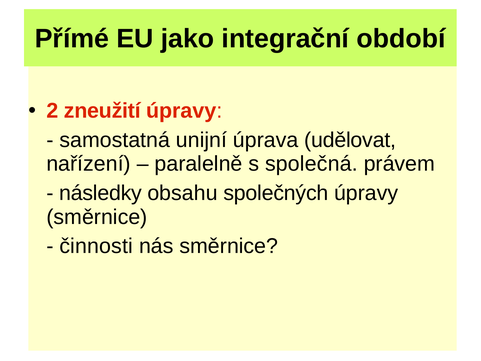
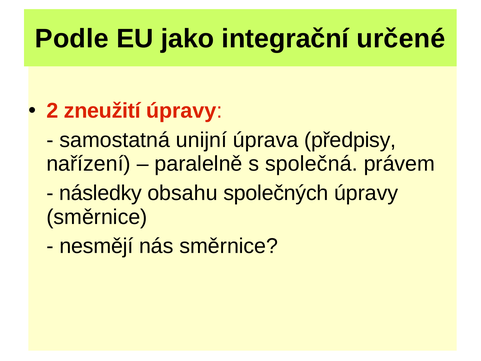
Přímé: Přímé -> Podle
období: období -> určené
udělovat: udělovat -> předpisy
činnosti: činnosti -> nesmějí
